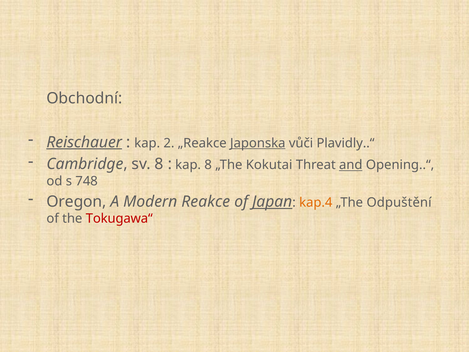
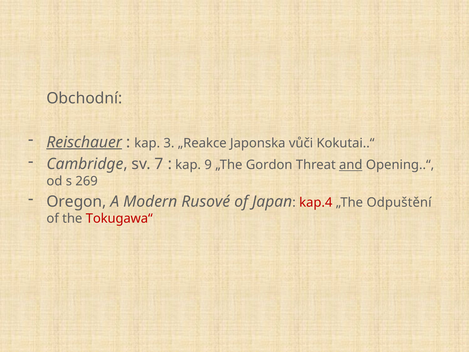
2: 2 -> 3
Japonska underline: present -> none
Plavidly..“: Plavidly..“ -> Kokutai..“
sv 8: 8 -> 7
kap 8: 8 -> 9
Kokutai: Kokutai -> Gordon
748: 748 -> 269
Reakce: Reakce -> Rusové
Japan underline: present -> none
kap.4 colour: orange -> red
